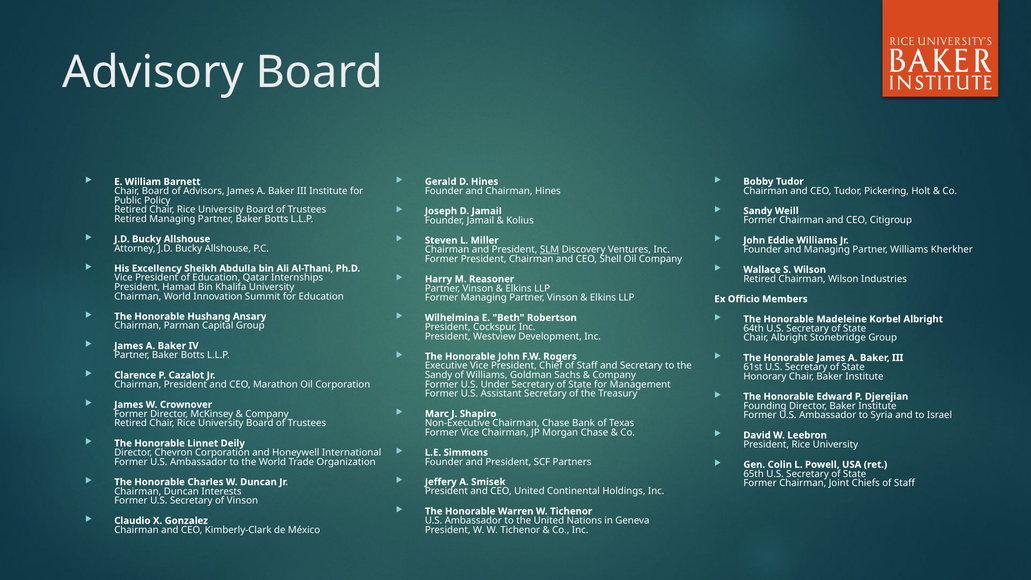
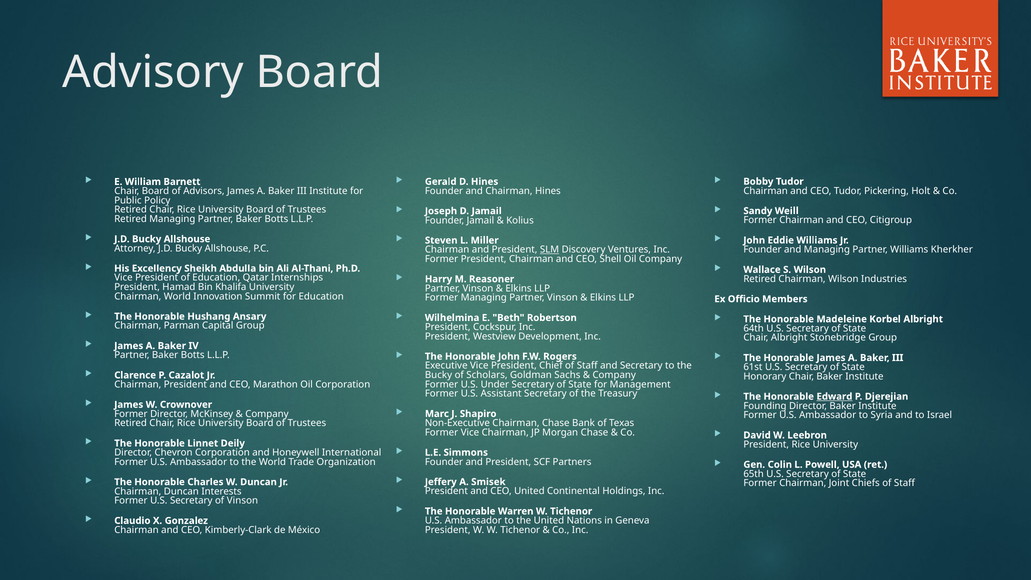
Sandy at (439, 375): Sandy -> Bucky
of Williams: Williams -> Scholars
Edward underline: none -> present
